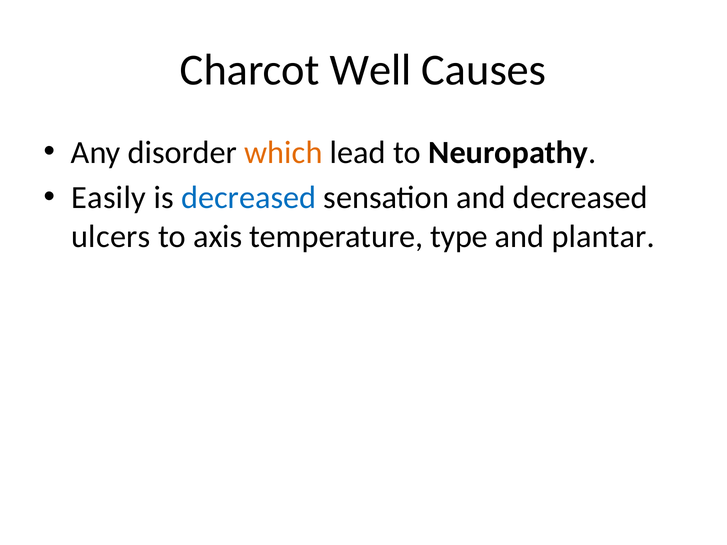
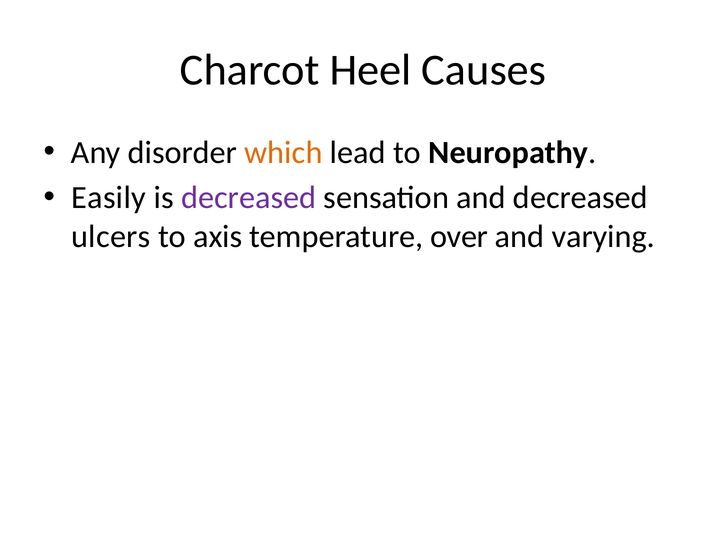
Well: Well -> Heel
decreased at (249, 198) colour: blue -> purple
type: type -> over
plantar: plantar -> varying
